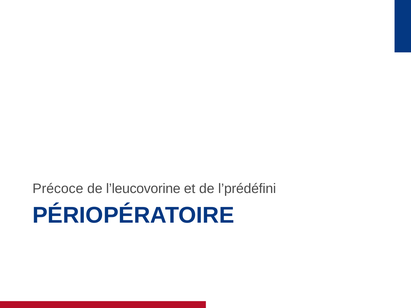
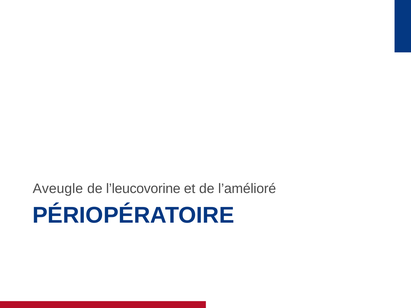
Précoce: Précoce -> Aveugle
l’prédéfini: l’prédéfini -> l’amélioré
